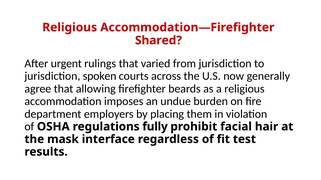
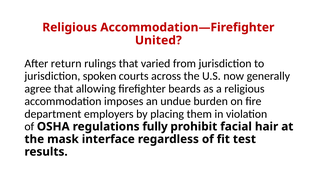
Shared: Shared -> United
urgent: urgent -> return
